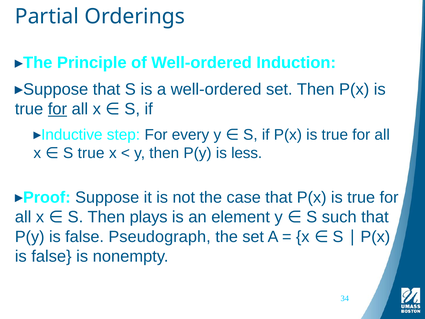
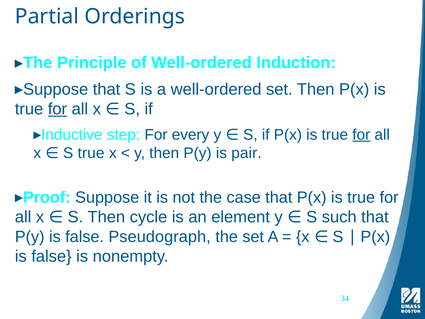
for at (361, 135) underline: none -> present
less: less -> pair
plays: plays -> cycle
